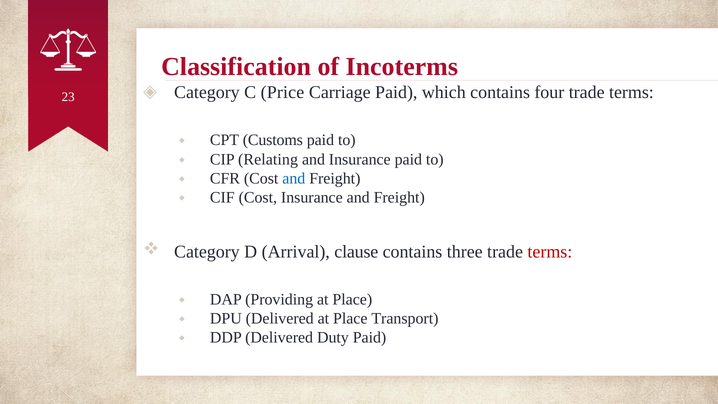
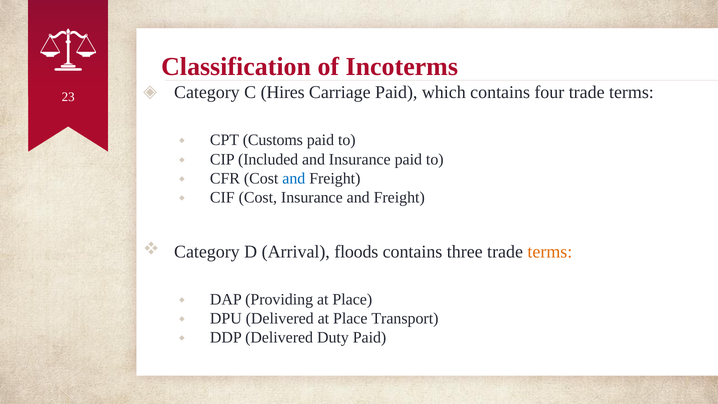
Price: Price -> Hires
Relating: Relating -> Included
clause: clause -> floods
terms at (550, 252) colour: red -> orange
